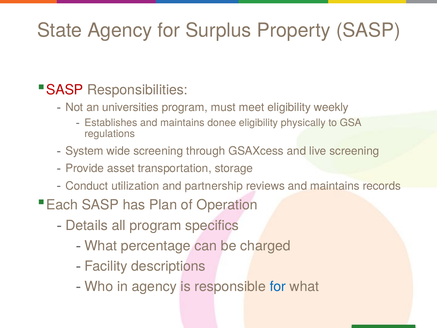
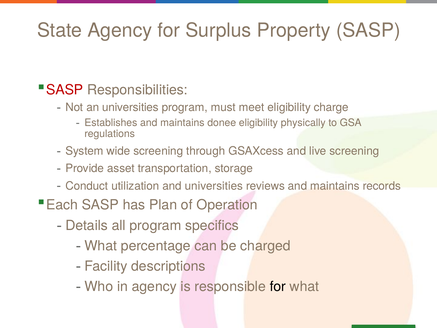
weekly: weekly -> charge
and partnership: partnership -> universities
for at (278, 286) colour: blue -> black
